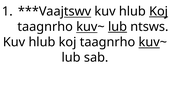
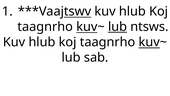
Koj at (159, 11) underline: present -> none
